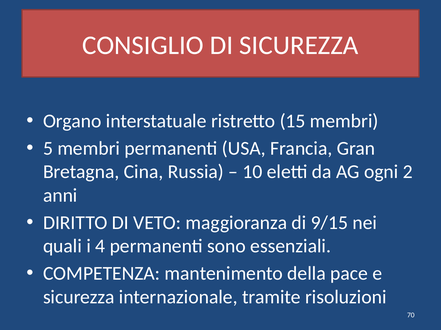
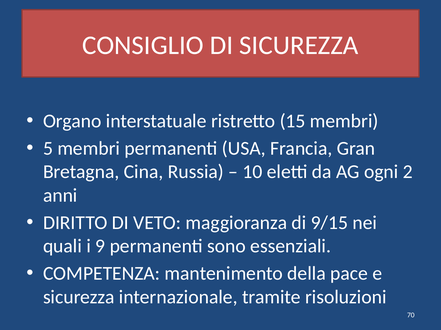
4: 4 -> 9
